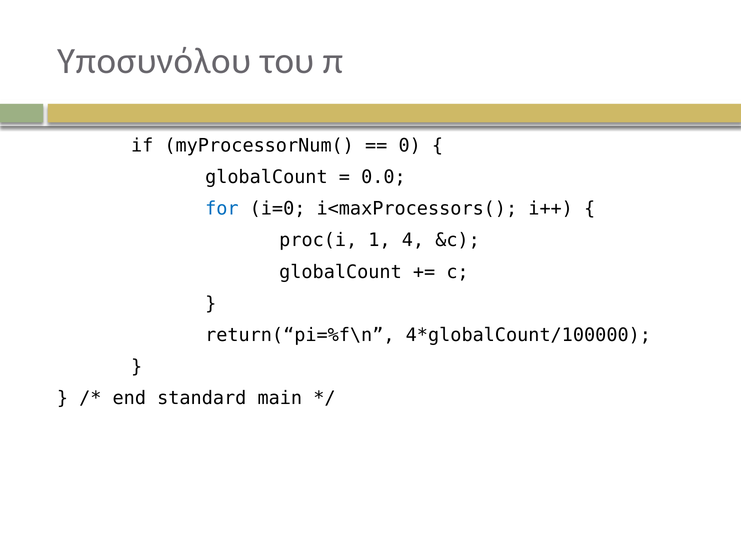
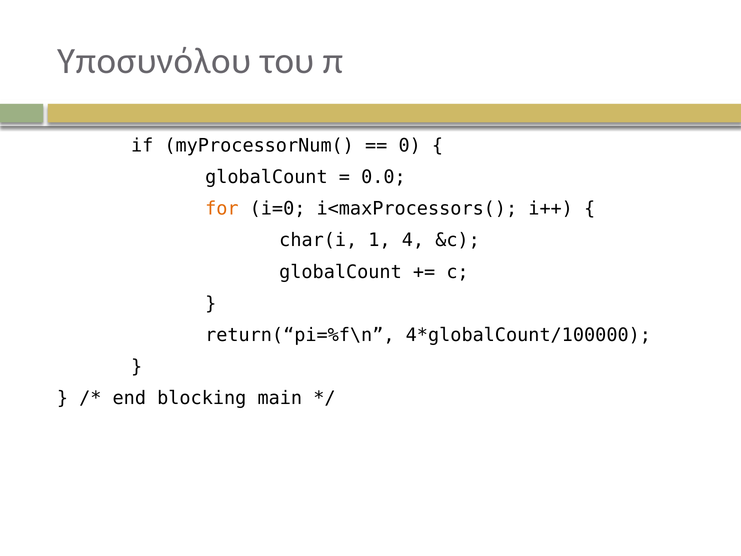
for colour: blue -> orange
proc(i: proc(i -> char(i
standard: standard -> blocking
